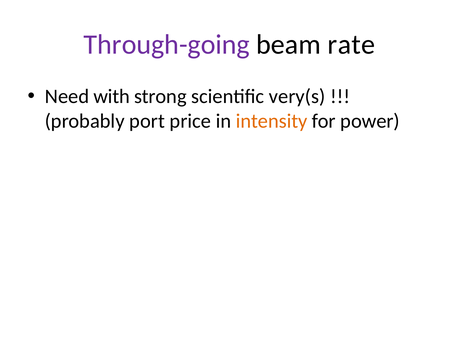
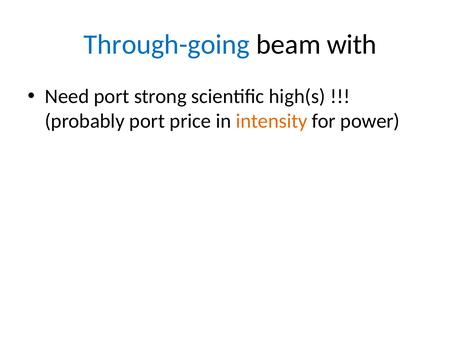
Through-going colour: purple -> blue
rate: rate -> with
Need with: with -> port
very(s: very(s -> high(s
